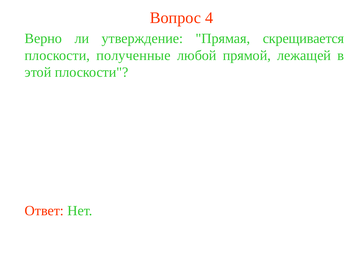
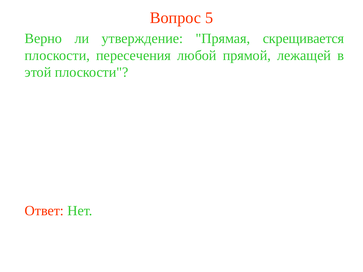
4: 4 -> 5
полученные: полученные -> пересечения
